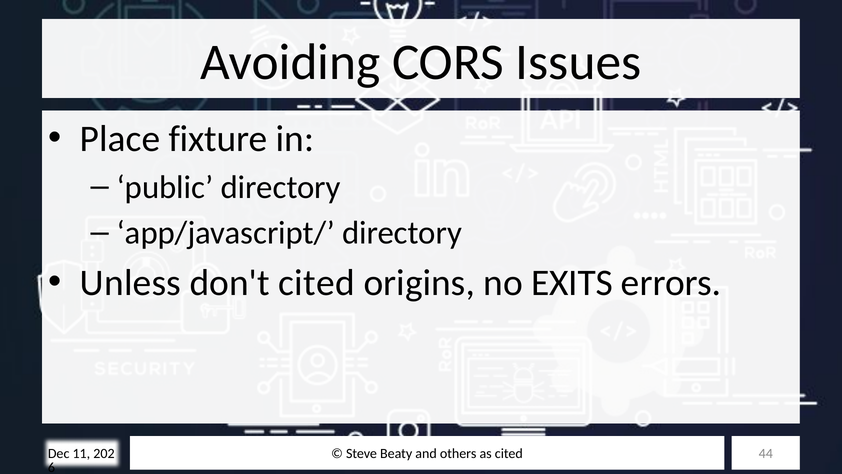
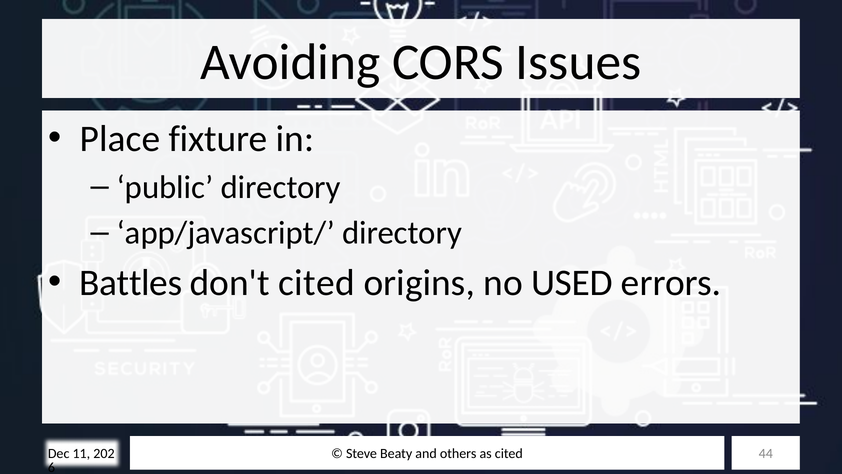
Unless: Unless -> Battles
EXITS: EXITS -> USED
